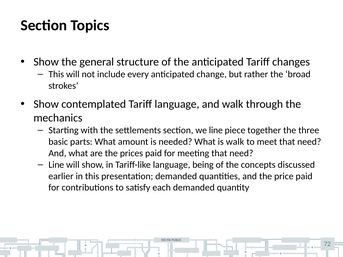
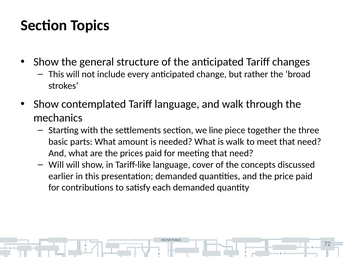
Line at (56, 165): Line -> Will
being: being -> cover
